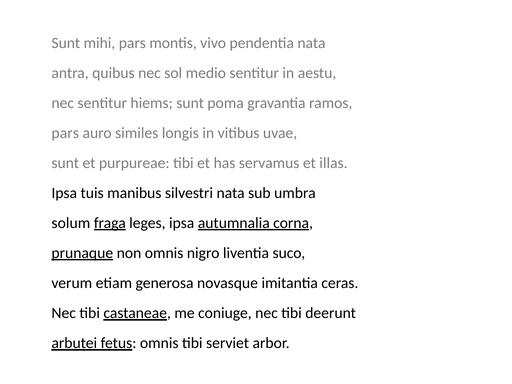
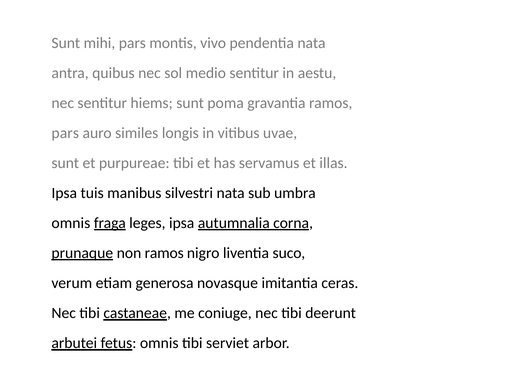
solum at (71, 223): solum -> omnis
non omnis: omnis -> ramos
